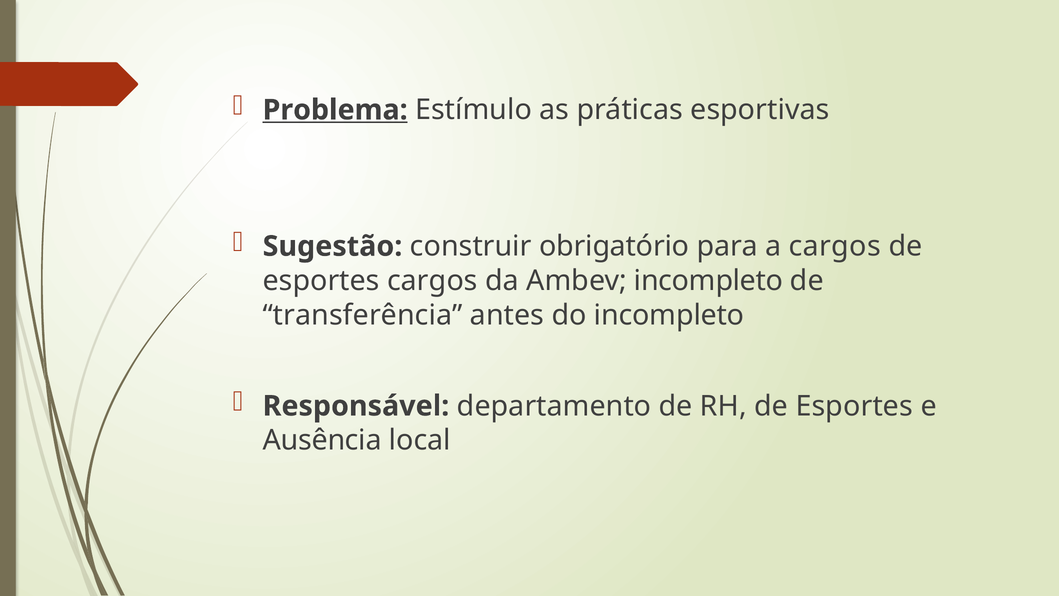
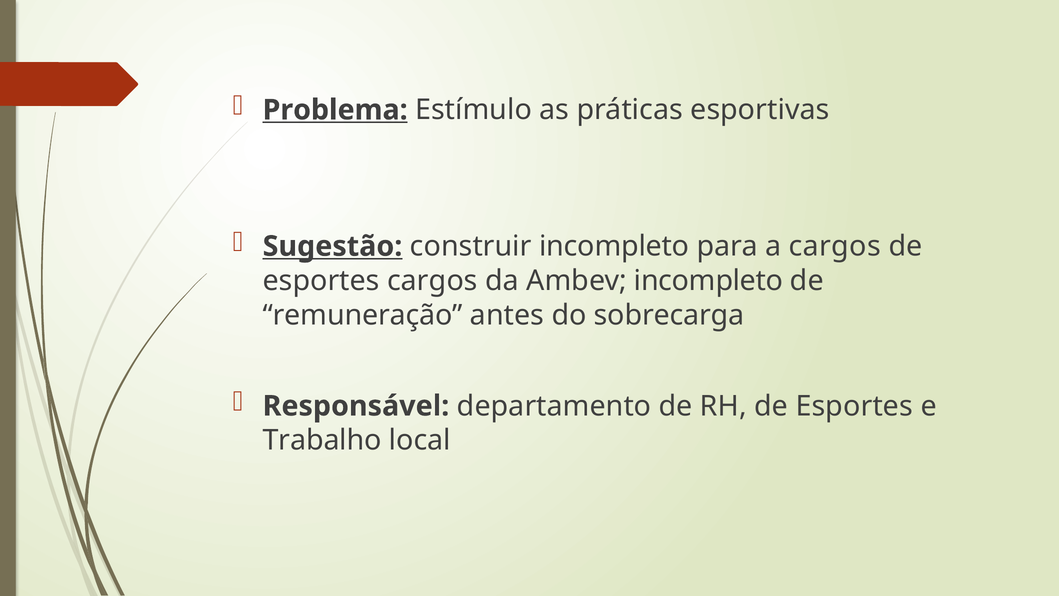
Sugestão underline: none -> present
construir obrigatório: obrigatório -> incompleto
transferência: transferência -> remuneração
do incompleto: incompleto -> sobrecarga
Ausência: Ausência -> Trabalho
